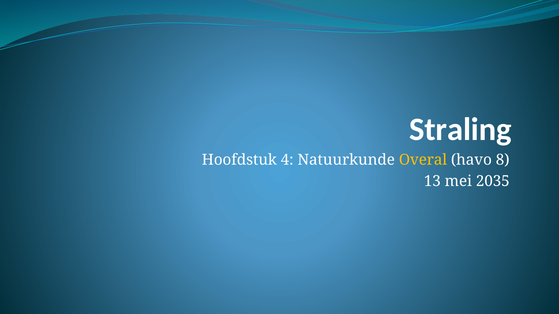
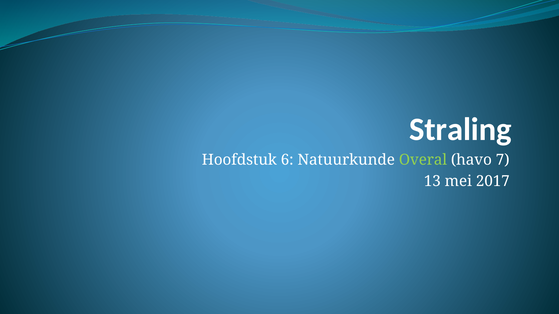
4: 4 -> 6
Overal colour: yellow -> light green
8: 8 -> 7
2035: 2035 -> 2017
